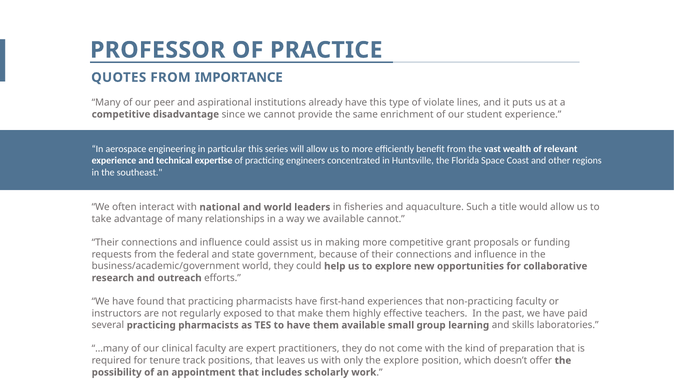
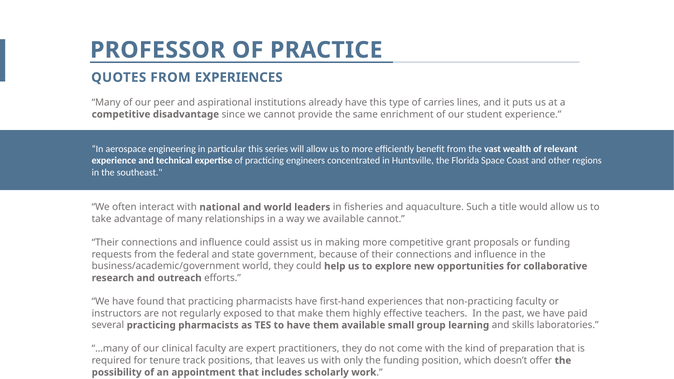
FROM IMPORTANCE: IMPORTANCE -> EXPERIENCES
violate: violate -> carries
the explore: explore -> funding
